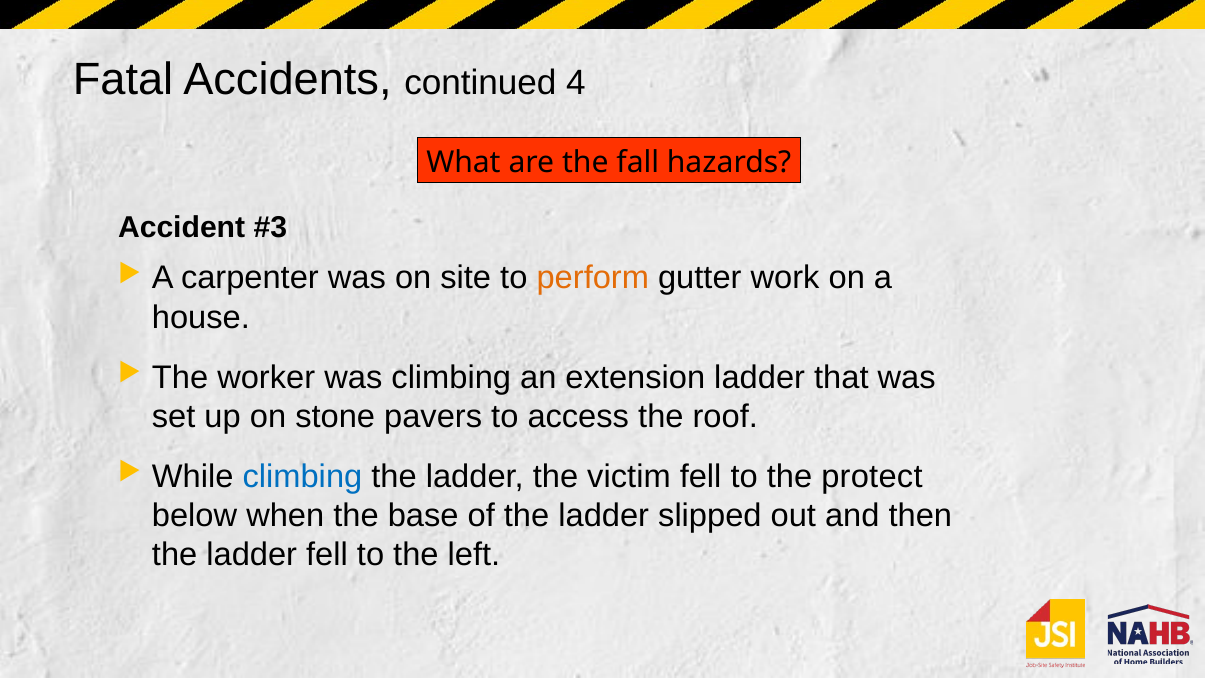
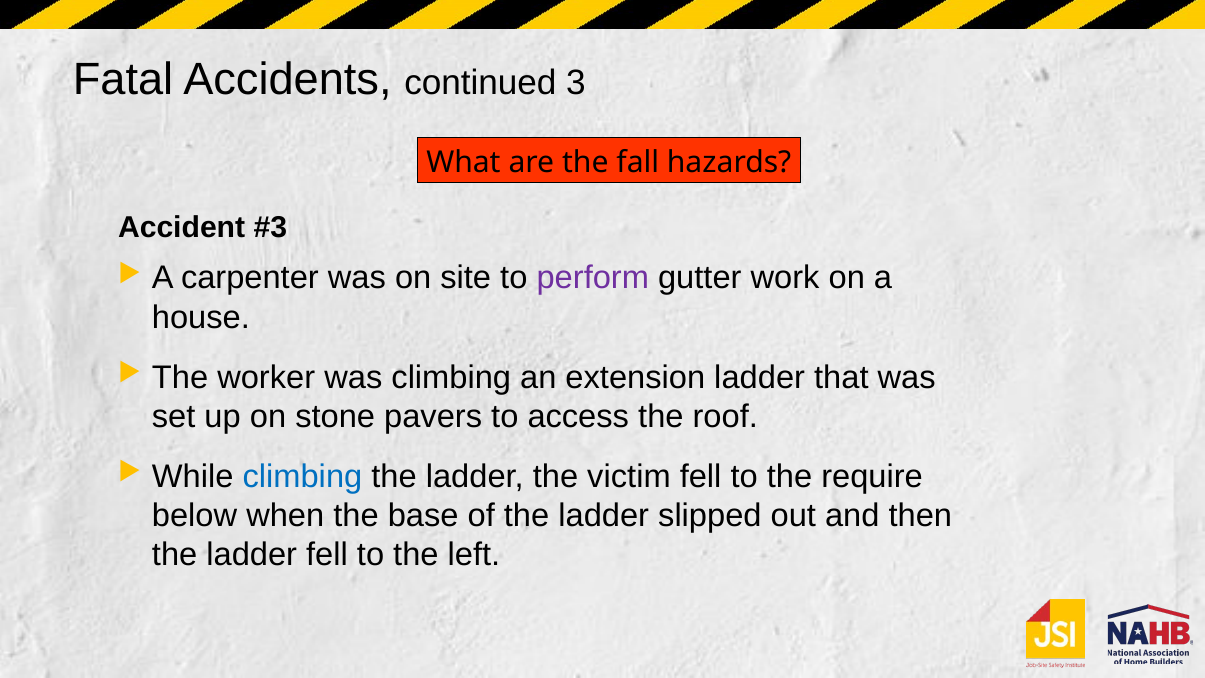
4: 4 -> 3
perform colour: orange -> purple
protect: protect -> require
